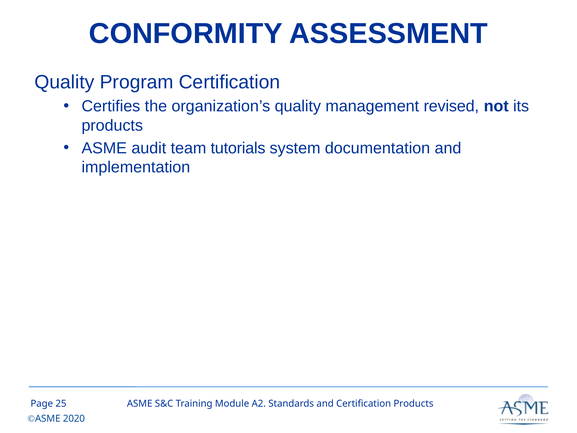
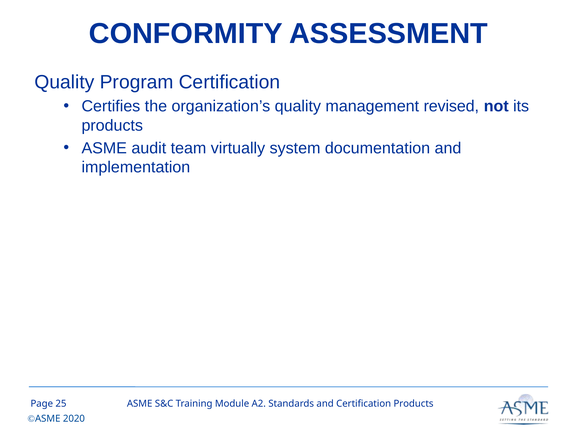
tutorials: tutorials -> virtually
